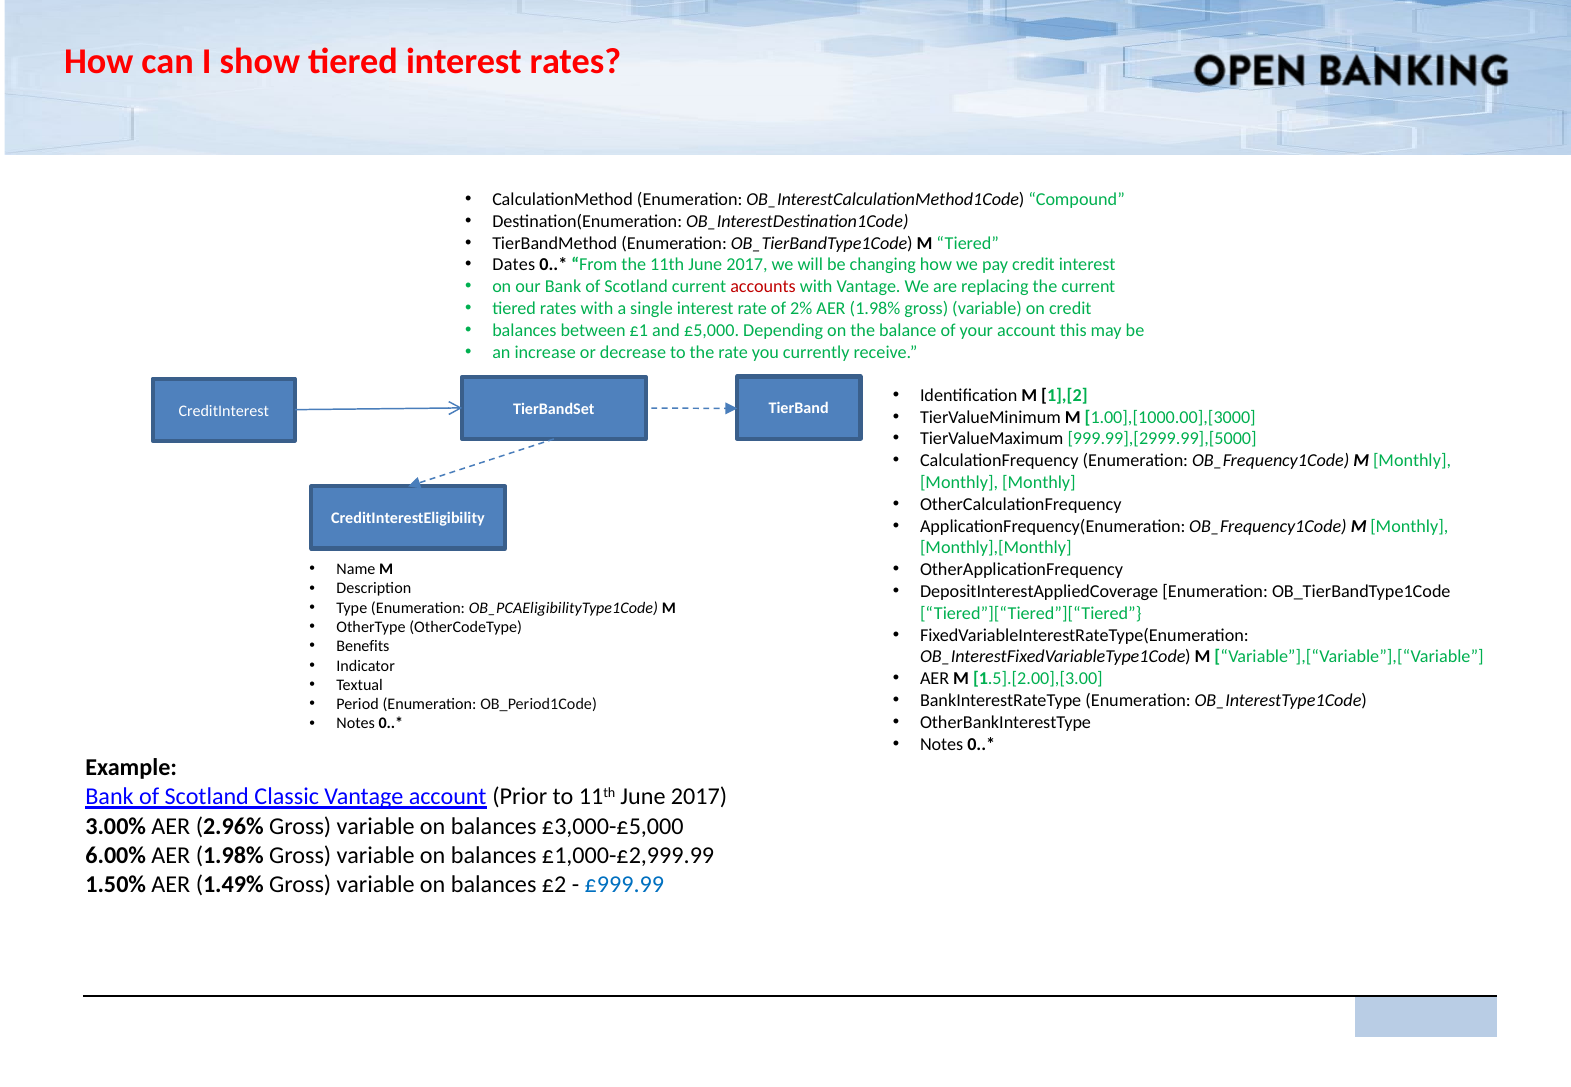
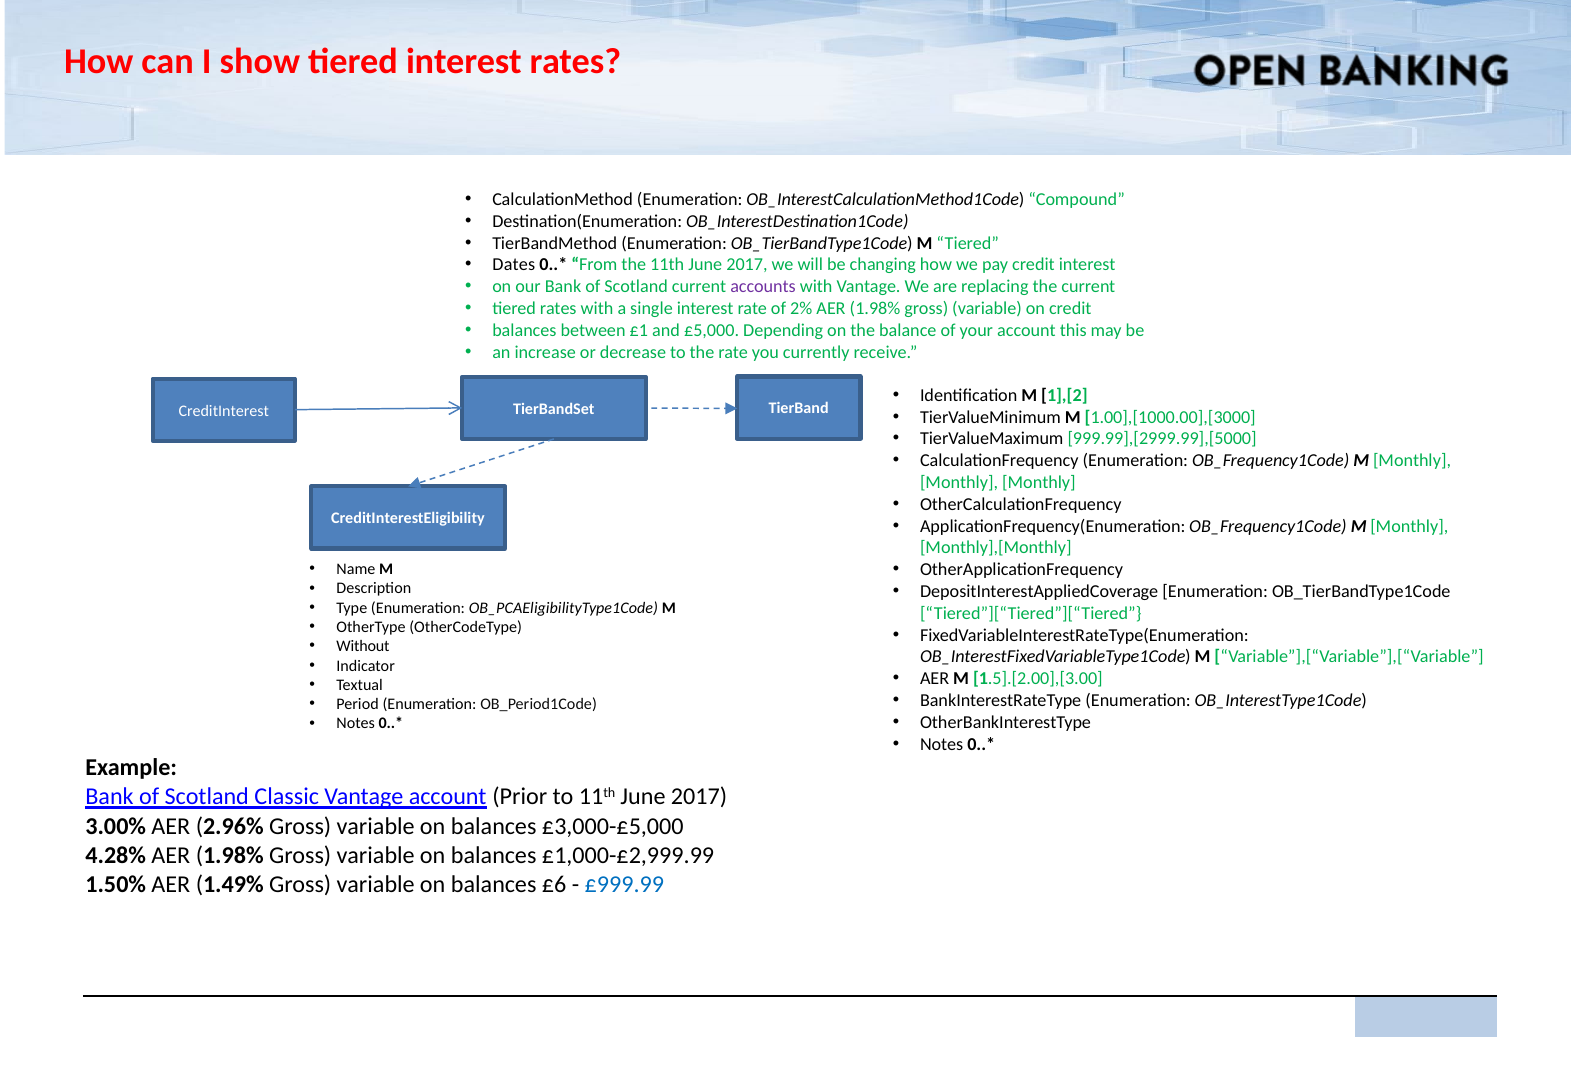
accounts colour: red -> purple
Benefits: Benefits -> Without
6.00%: 6.00% -> 4.28%
£2: £2 -> £6
